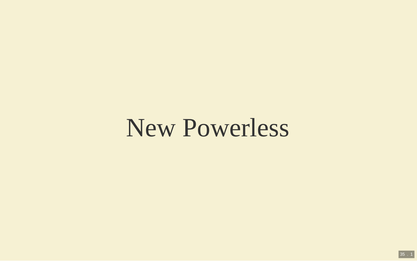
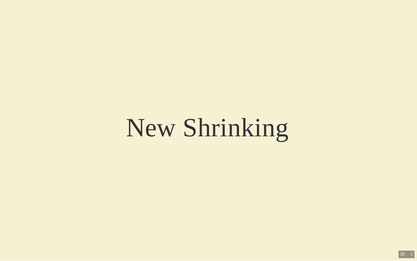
Powerless: Powerless -> Shrinking
